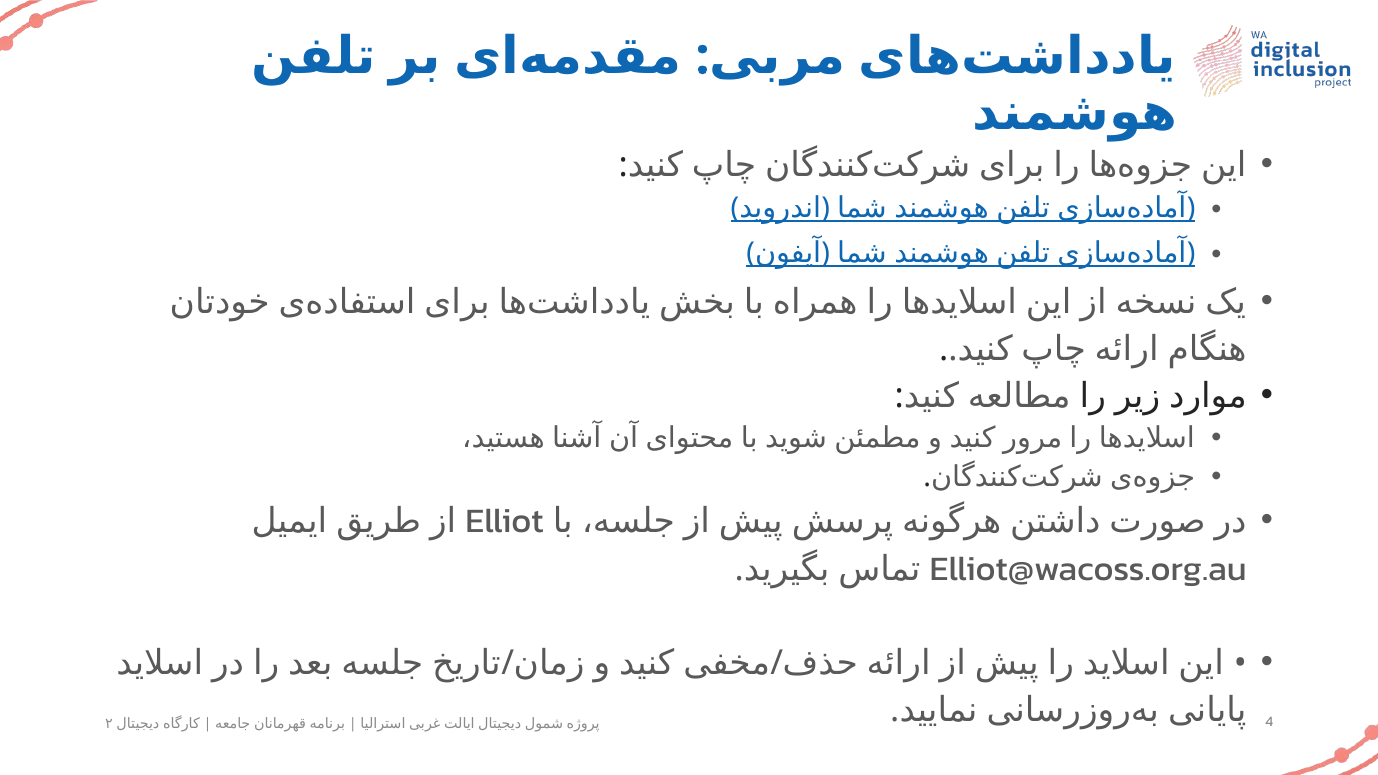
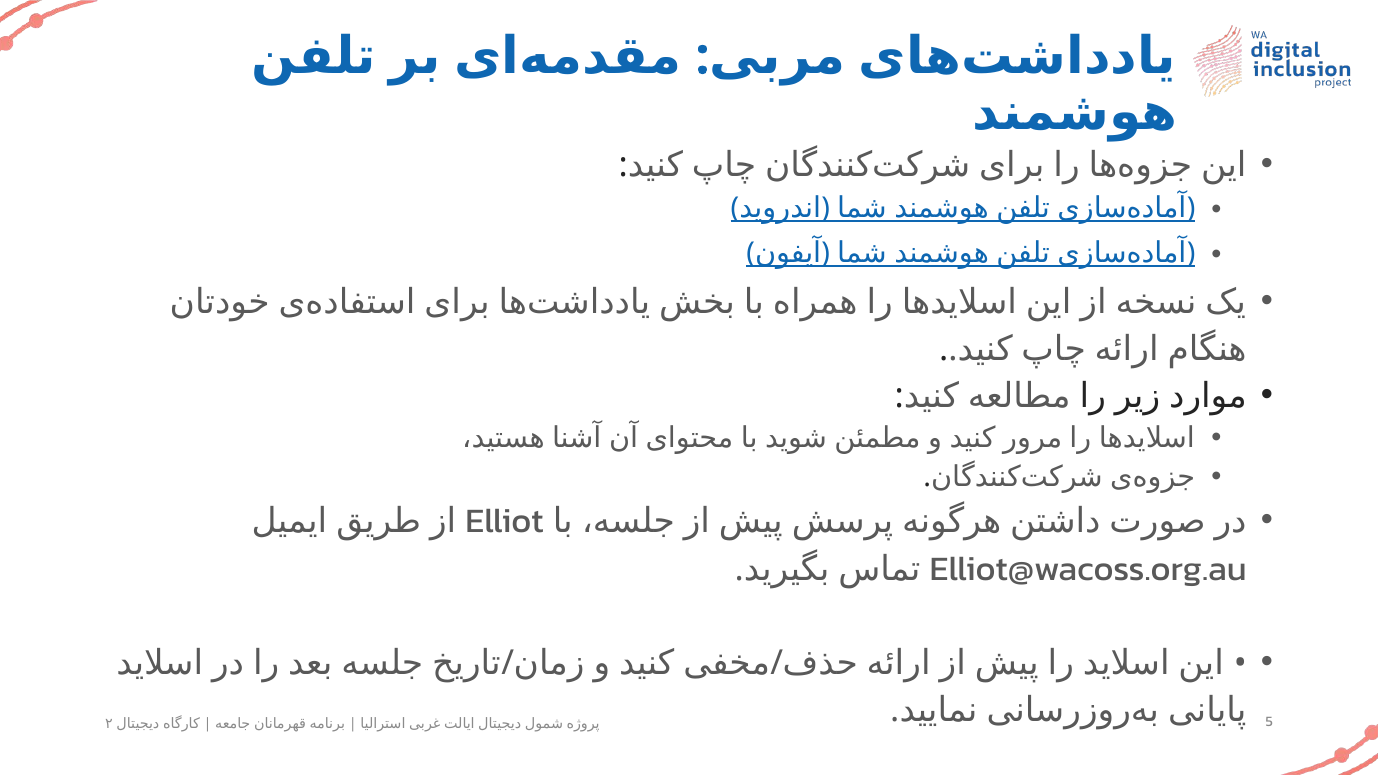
4: 4 -> 5
